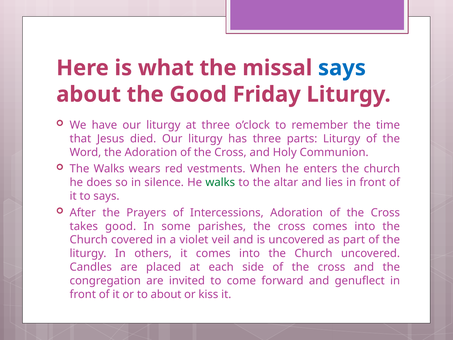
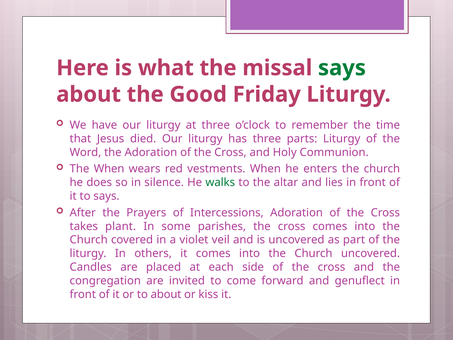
says at (342, 68) colour: blue -> green
The Walks: Walks -> When
takes good: good -> plant
